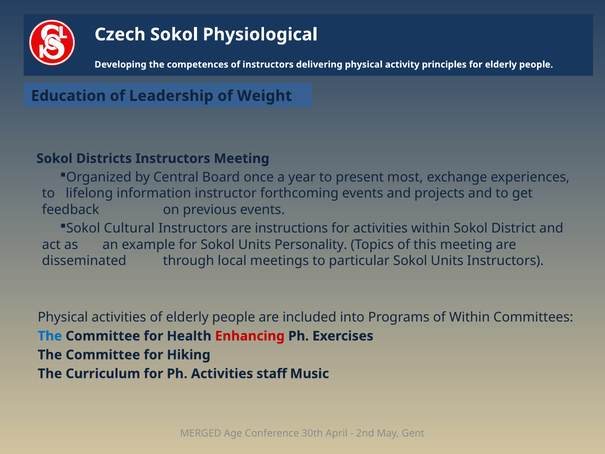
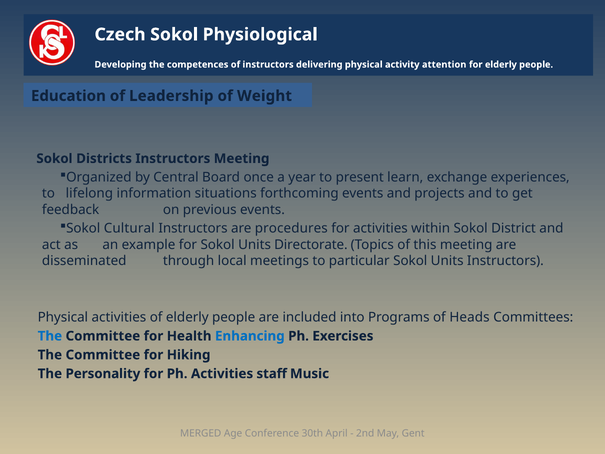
principles: principles -> attention
most: most -> learn
instructor: instructor -> situations
instructions: instructions -> procedures
Personality: Personality -> Directorate
of Within: Within -> Heads
Enhancing colour: red -> blue
Curriculum: Curriculum -> Personality
